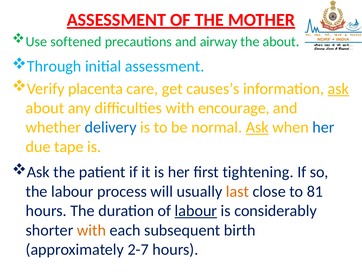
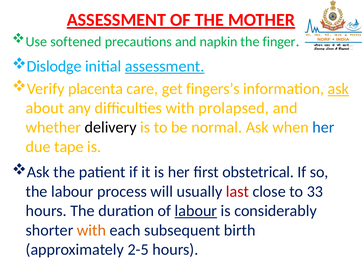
airway: airway -> napkin
the about: about -> finger
Through: Through -> Dislodge
assessment at (165, 66) underline: none -> present
causes’s: causes’s -> fingers’s
encourage: encourage -> prolapsed
delivery colour: blue -> black
Ask at (257, 127) underline: present -> none
tightening: tightening -> obstetrical
last colour: orange -> red
81: 81 -> 33
2-7: 2-7 -> 2-5
